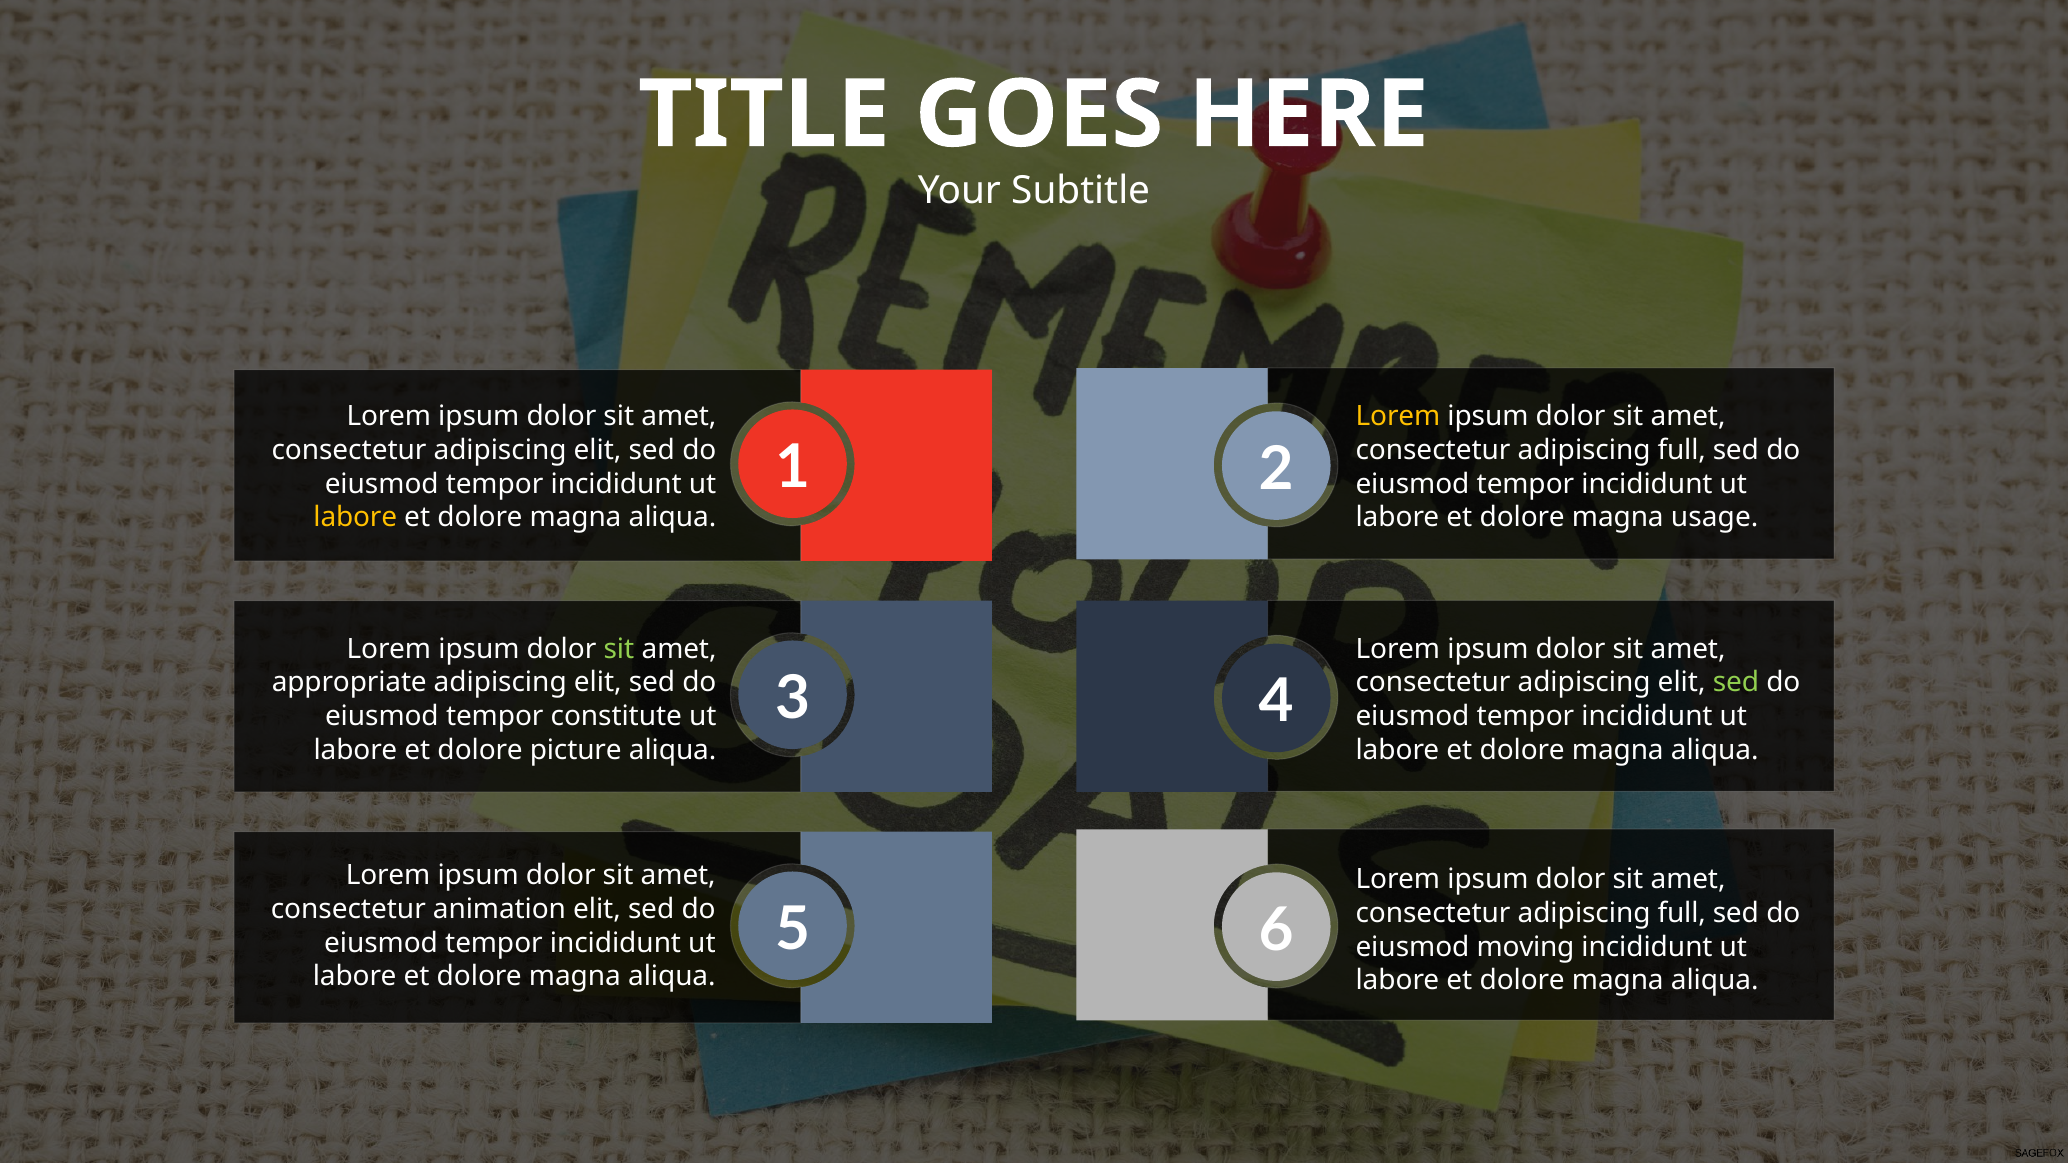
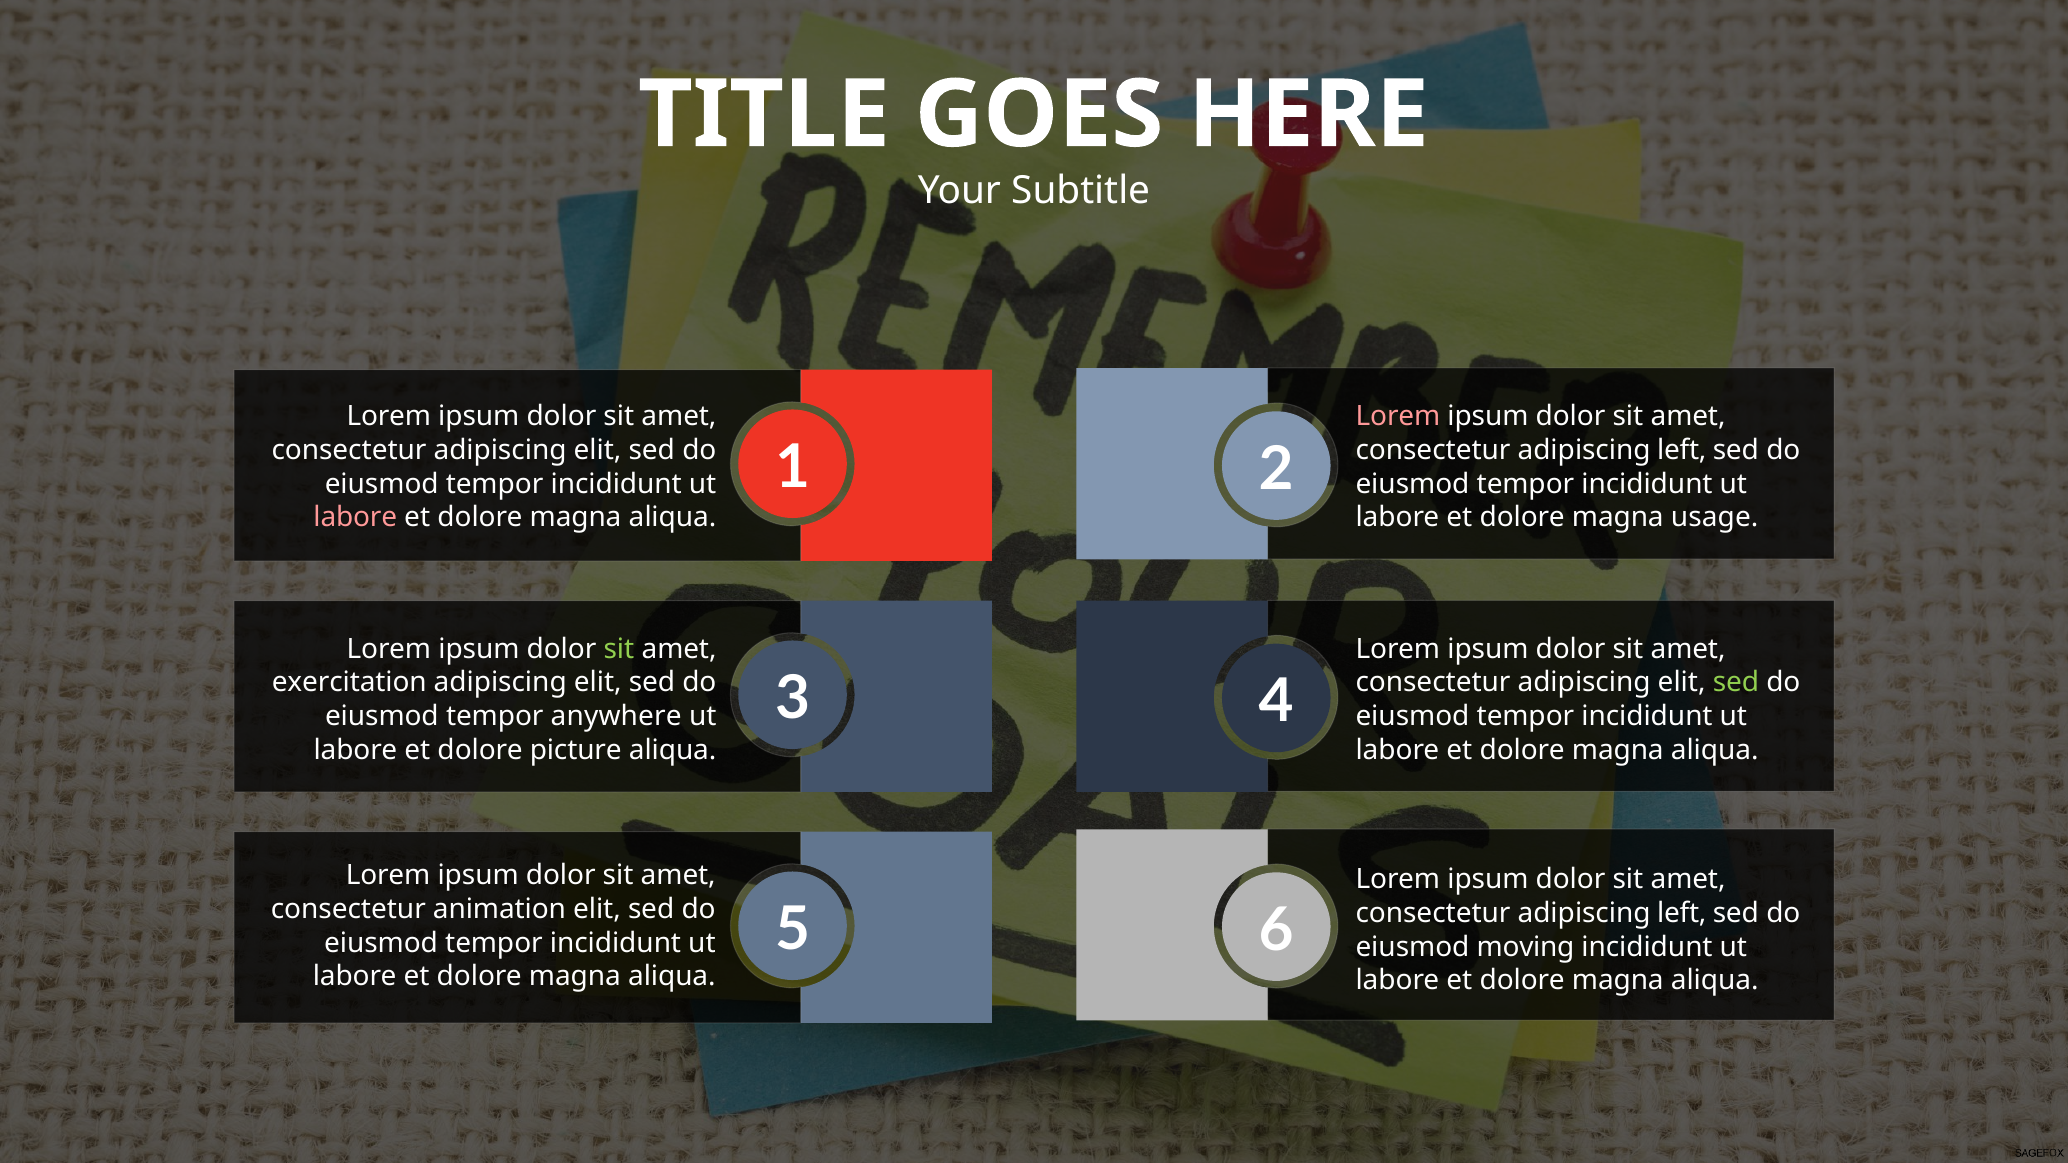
Lorem at (1398, 417) colour: yellow -> pink
full at (1682, 450): full -> left
labore at (355, 518) colour: yellow -> pink
appropriate: appropriate -> exercitation
constitute: constitute -> anywhere
full at (1682, 913): full -> left
